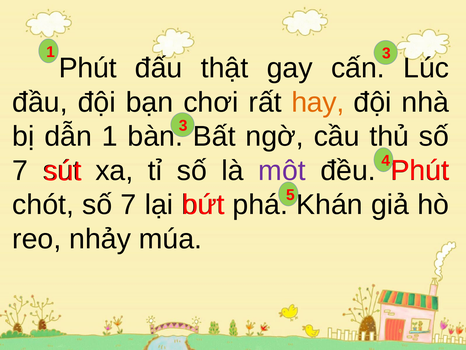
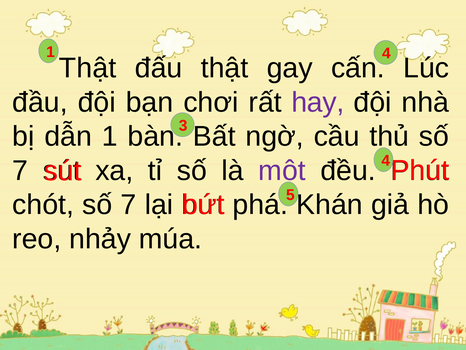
1 3: 3 -> 4
Phút at (88, 68): Phút -> Thật
hay colour: orange -> purple
